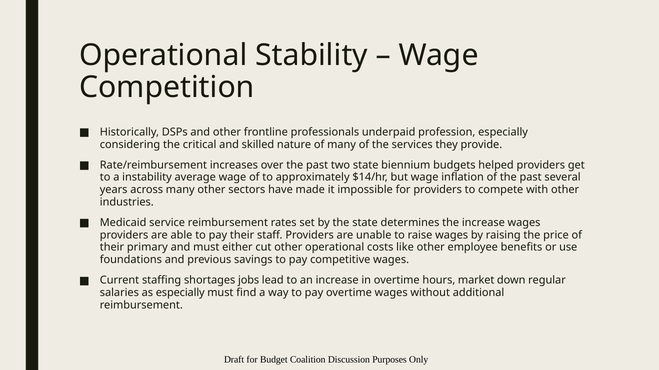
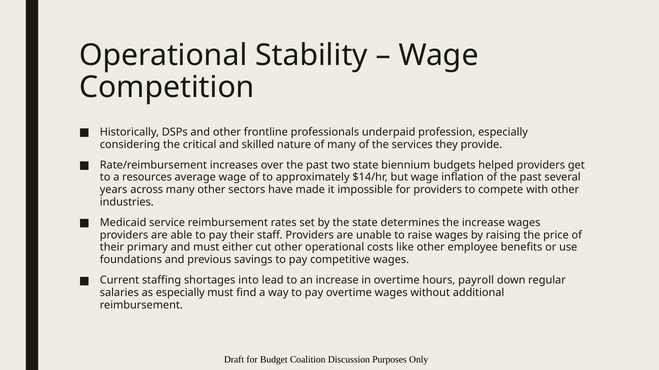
instability: instability -> resources
jobs: jobs -> into
market: market -> payroll
